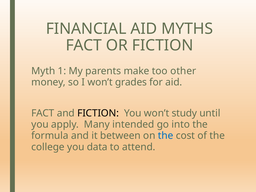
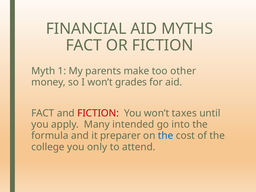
FICTION at (98, 113) colour: black -> red
study: study -> taxes
between: between -> preparer
data: data -> only
